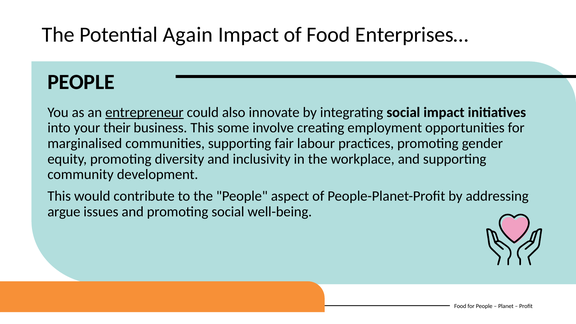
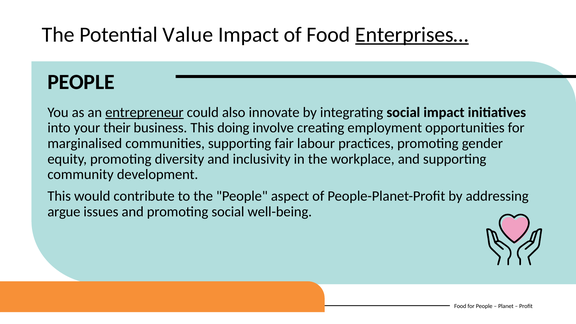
Again: Again -> Value
Enterprises… underline: none -> present
some: some -> doing
